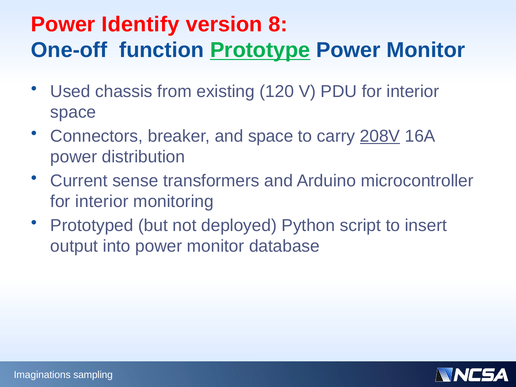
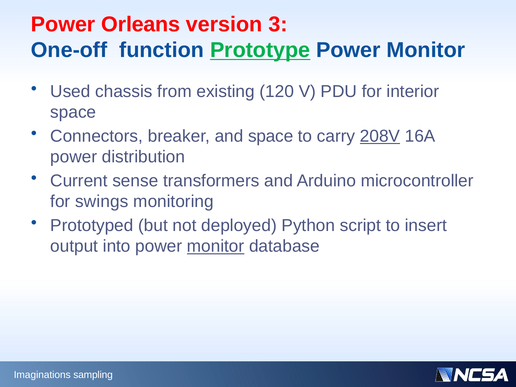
Identify: Identify -> Orleans
8: 8 -> 3
interior at (102, 202): interior -> swings
monitor at (216, 246) underline: none -> present
